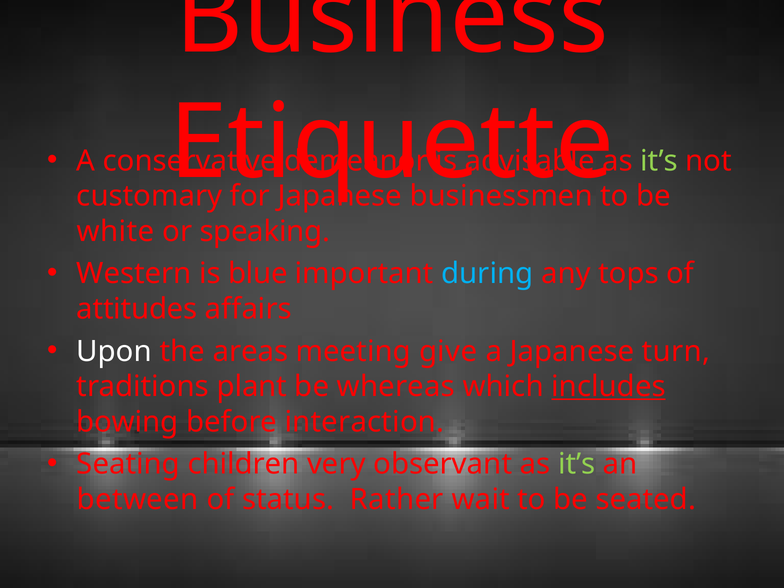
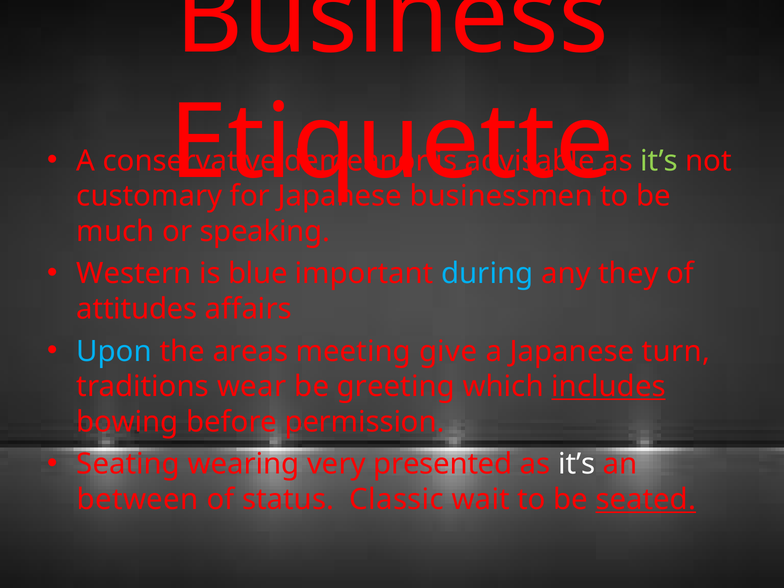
white: white -> much
tops: tops -> they
Upon colour: white -> light blue
plant: plant -> wear
whereas: whereas -> greeting
interaction: interaction -> permission
children: children -> wearing
observant: observant -> presented
it’s at (577, 464) colour: light green -> white
Rather: Rather -> Classic
seated underline: none -> present
